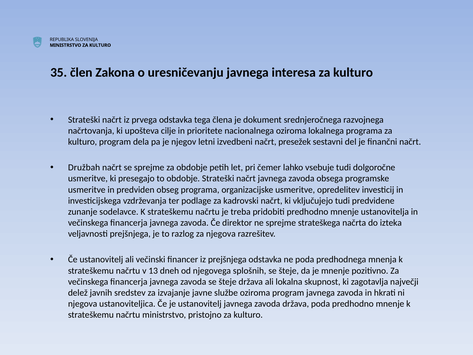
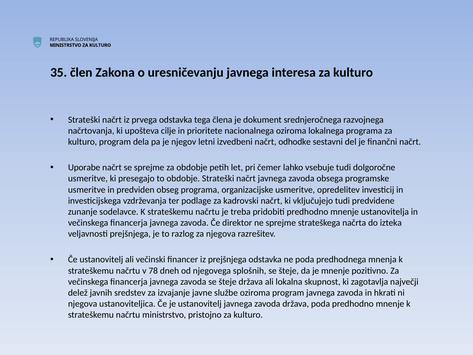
presežek: presežek -> odhodke
Družbah: Družbah -> Uporabe
13: 13 -> 78
